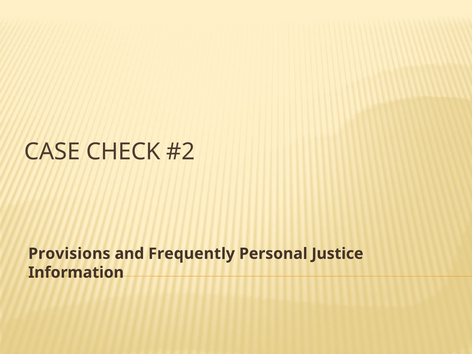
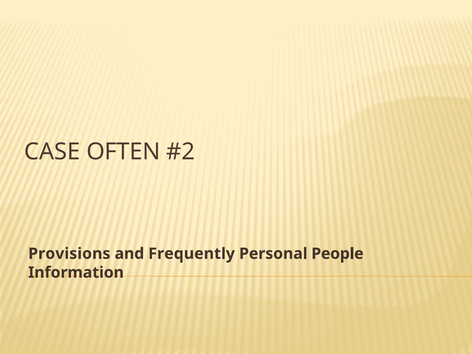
CHECK: CHECK -> OFTEN
Justice: Justice -> People
